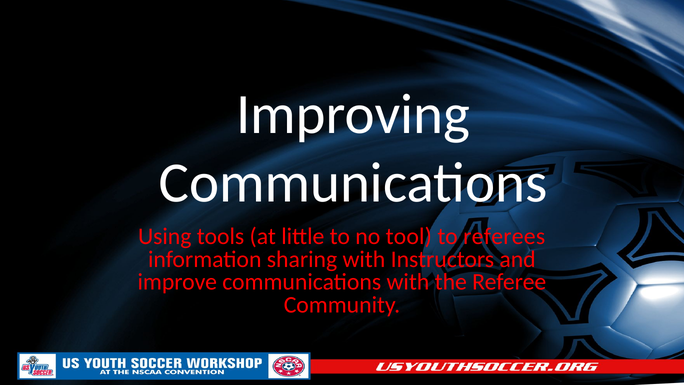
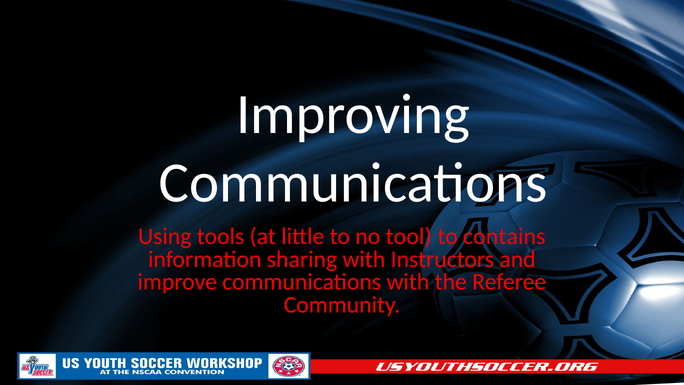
referees: referees -> contains
